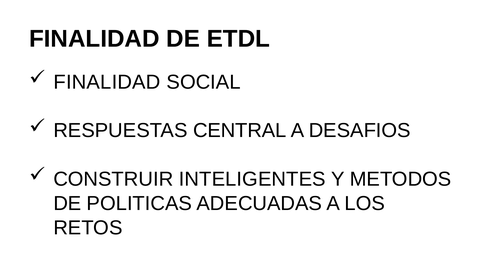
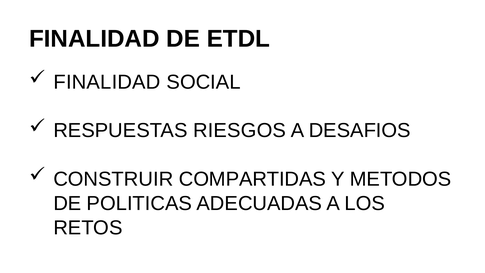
CENTRAL: CENTRAL -> RIESGOS
INTELIGENTES: INTELIGENTES -> COMPARTIDAS
